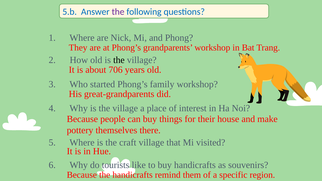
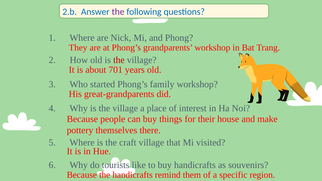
5.b: 5.b -> 2.b
the at (119, 60) colour: black -> red
706: 706 -> 701
